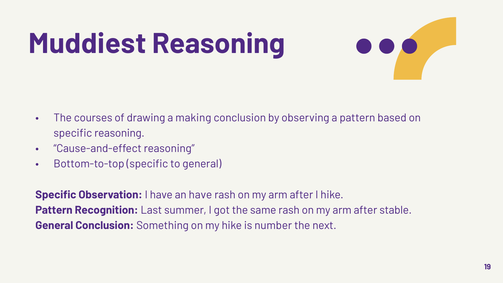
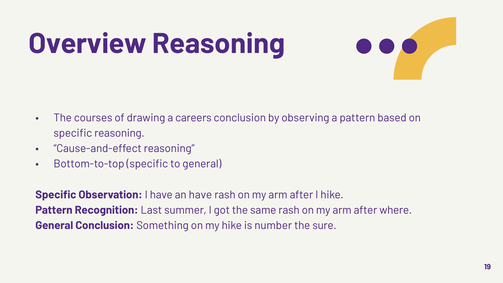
Muddiest: Muddiest -> Overview
making: making -> careers
stable: stable -> where
next: next -> sure
